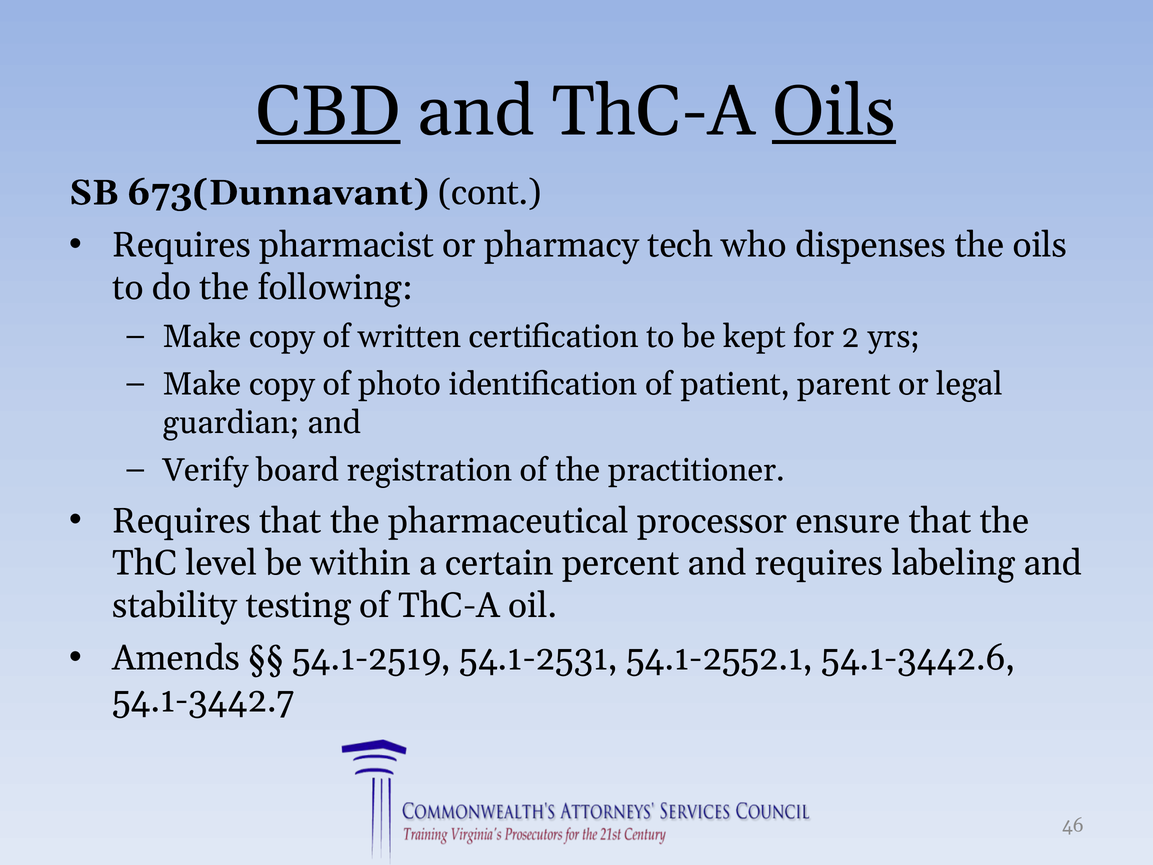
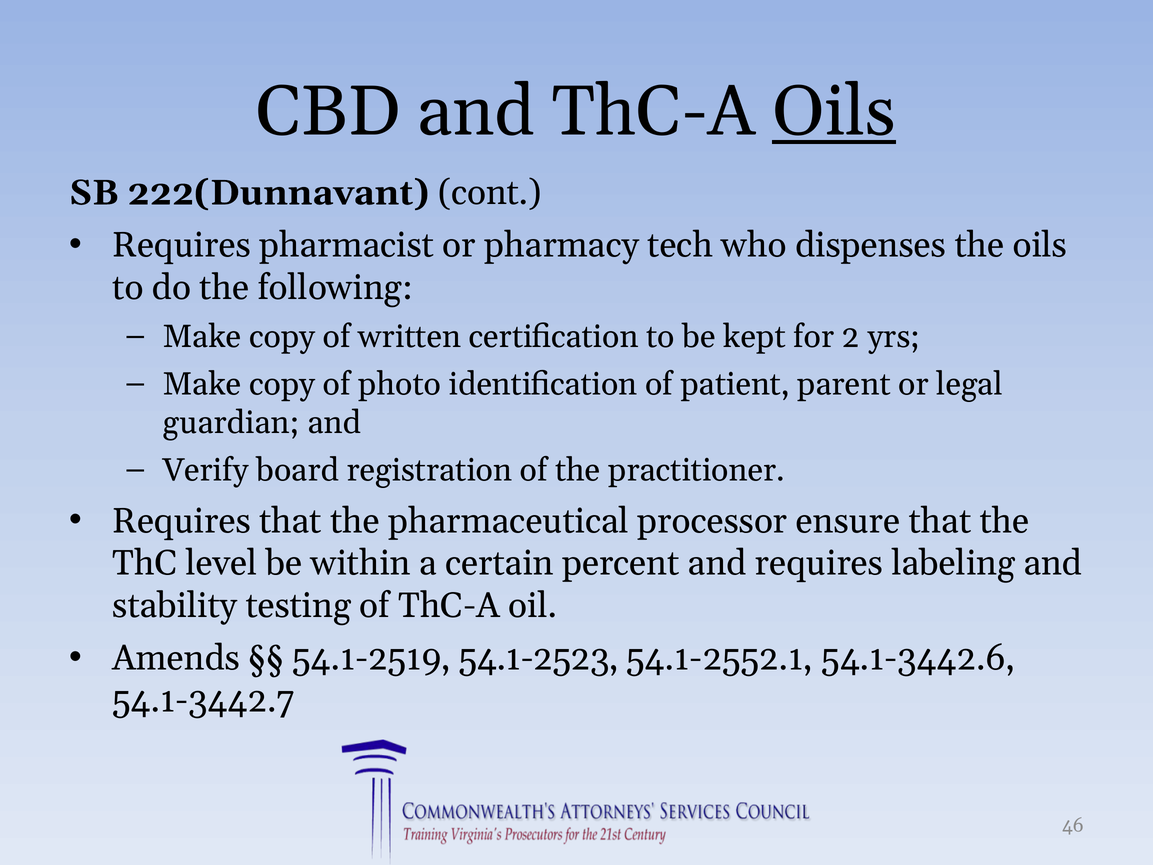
CBD underline: present -> none
673(Dunnavant: 673(Dunnavant -> 222(Dunnavant
54.1-2531: 54.1-2531 -> 54.1-2523
